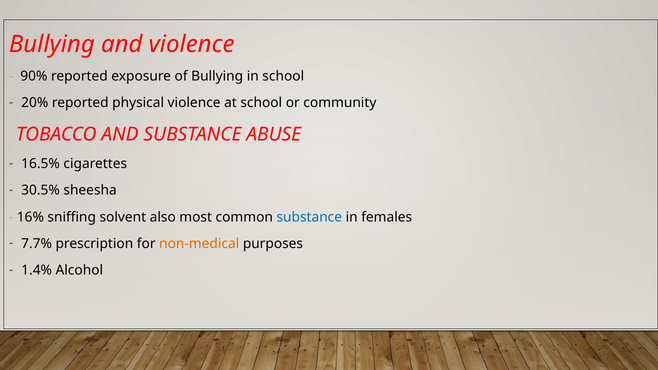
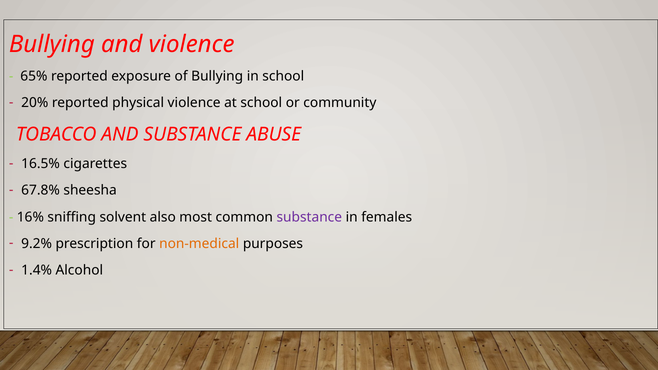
90%: 90% -> 65%
30.5%: 30.5% -> 67.8%
substance at (309, 217) colour: blue -> purple
7.7%: 7.7% -> 9.2%
